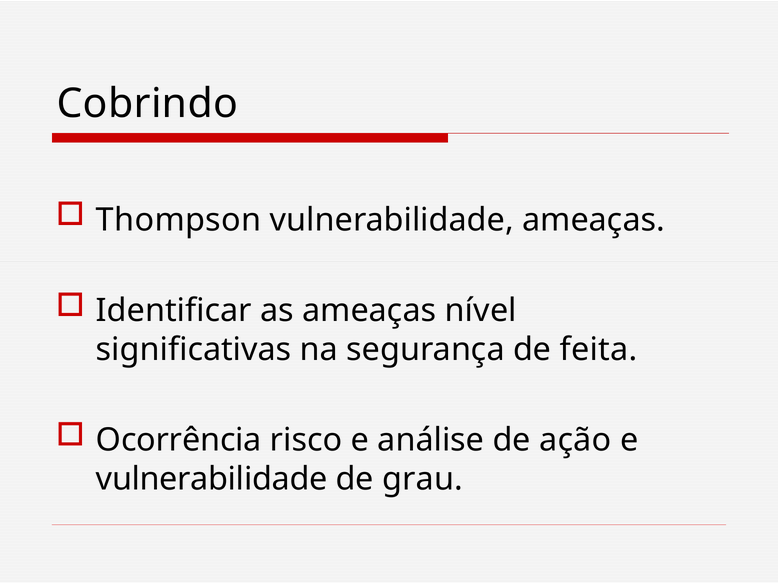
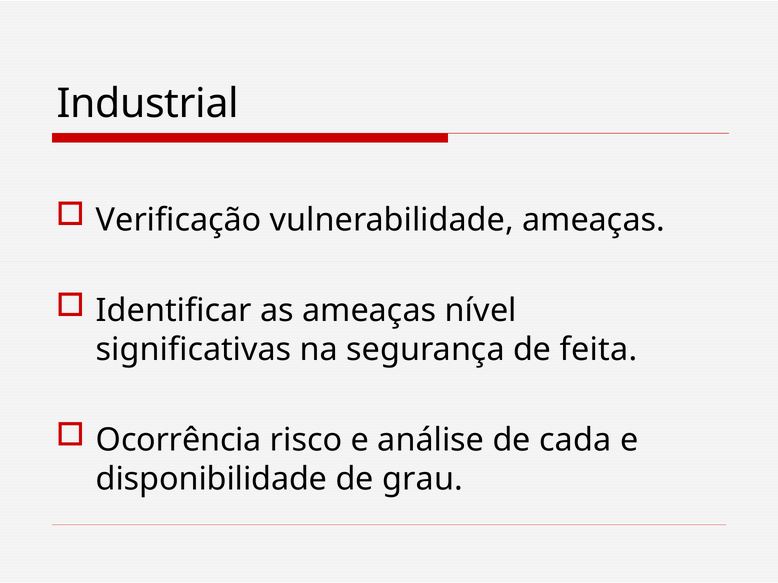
Cobrindo: Cobrindo -> Industrial
Thompson: Thompson -> Verificação
ação: ação -> cada
vulnerabilidade at (212, 479): vulnerabilidade -> disponibilidade
